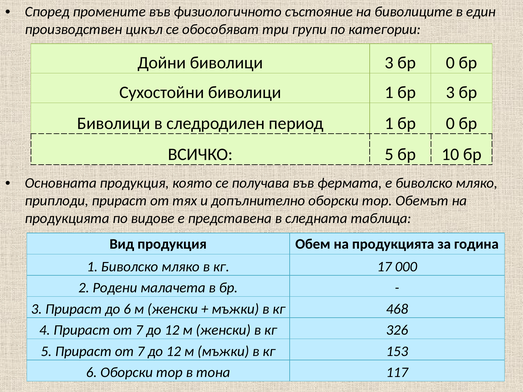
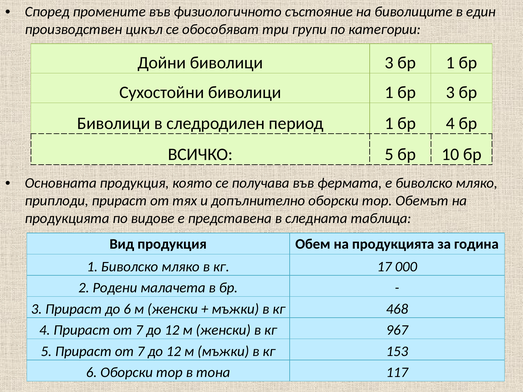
3 бр 0: 0 -> 1
1 бр 0: 0 -> 4
326: 326 -> 967
